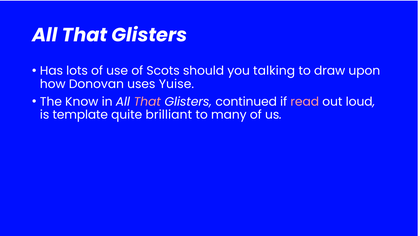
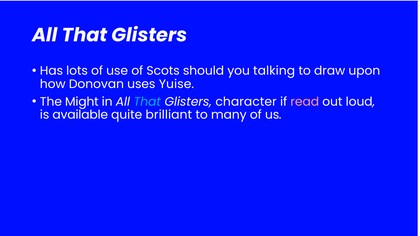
Know: Know -> Might
That at (147, 102) colour: pink -> light blue
continued: continued -> character
template: template -> available
